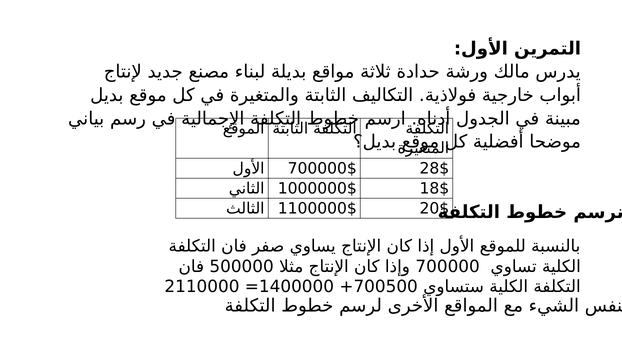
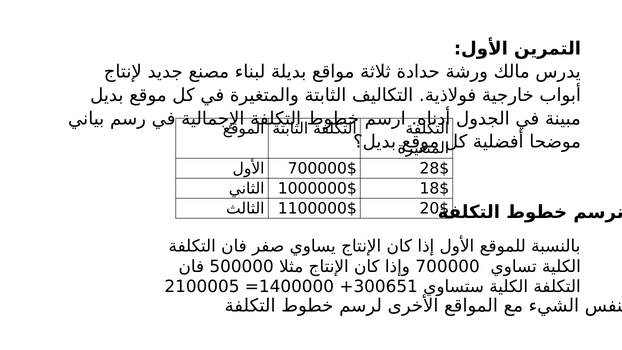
2110000: 2110000 -> 2100005
700500: 700500 -> 300651
